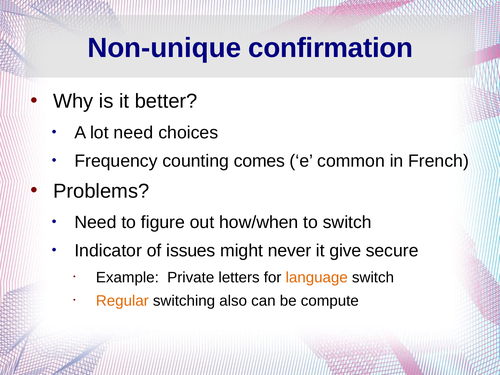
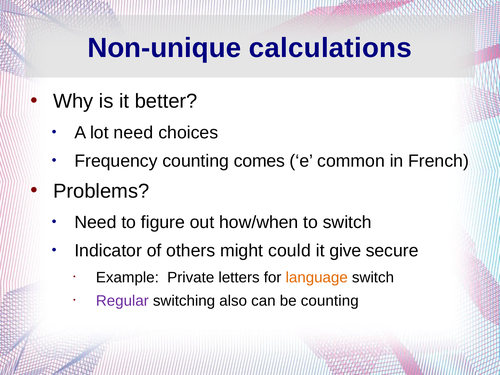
confirmation: confirmation -> calculations
issues: issues -> others
never: never -> could
Regular colour: orange -> purple
be compute: compute -> counting
